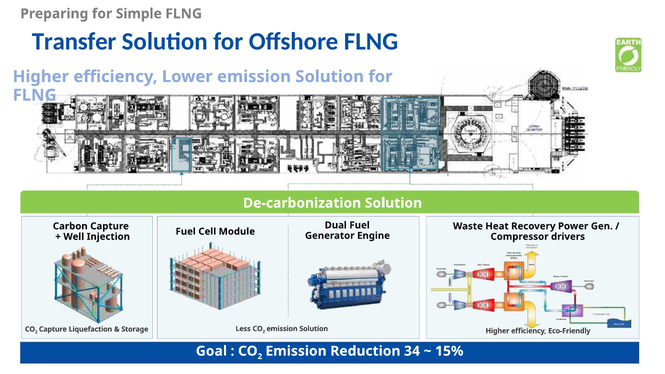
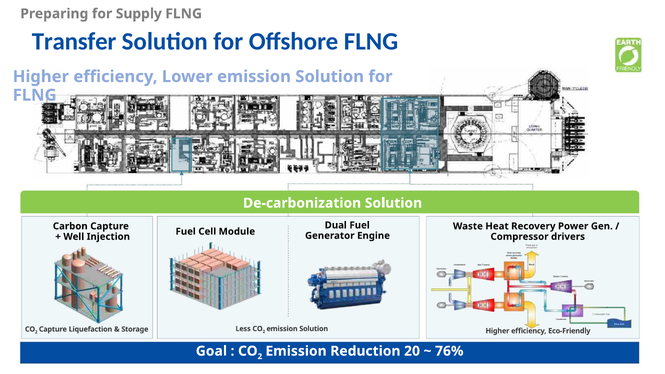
Simple: Simple -> Supply
34: 34 -> 20
15%: 15% -> 76%
